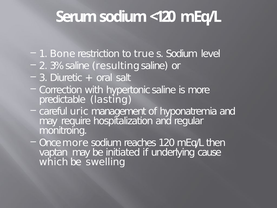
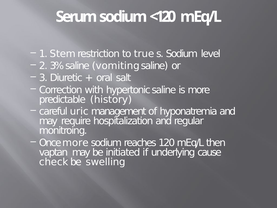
Bone: Bone -> Stem
resulting: resulting -> vomiting
lasting: lasting -> history
which: which -> check
